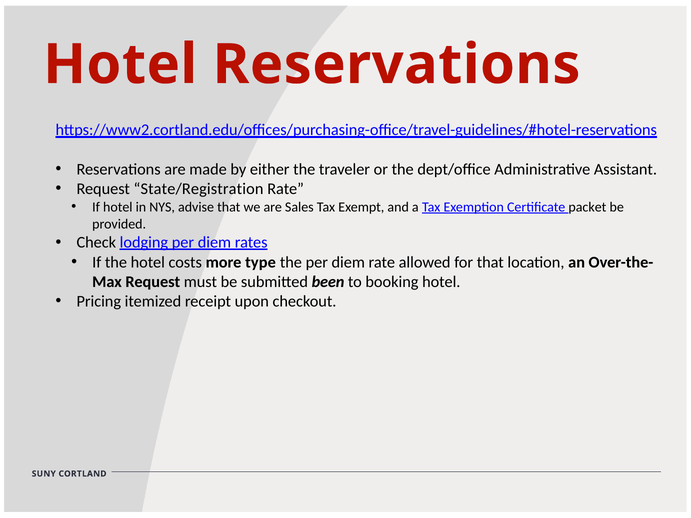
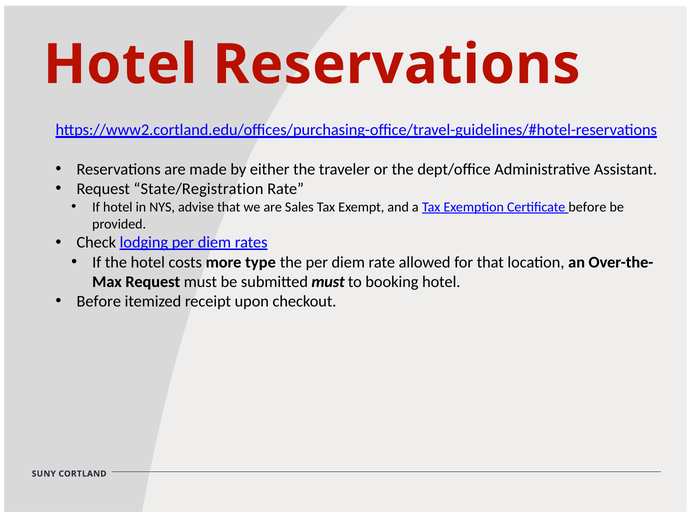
Certificate packet: packet -> before
submitted been: been -> must
Pricing at (99, 302): Pricing -> Before
